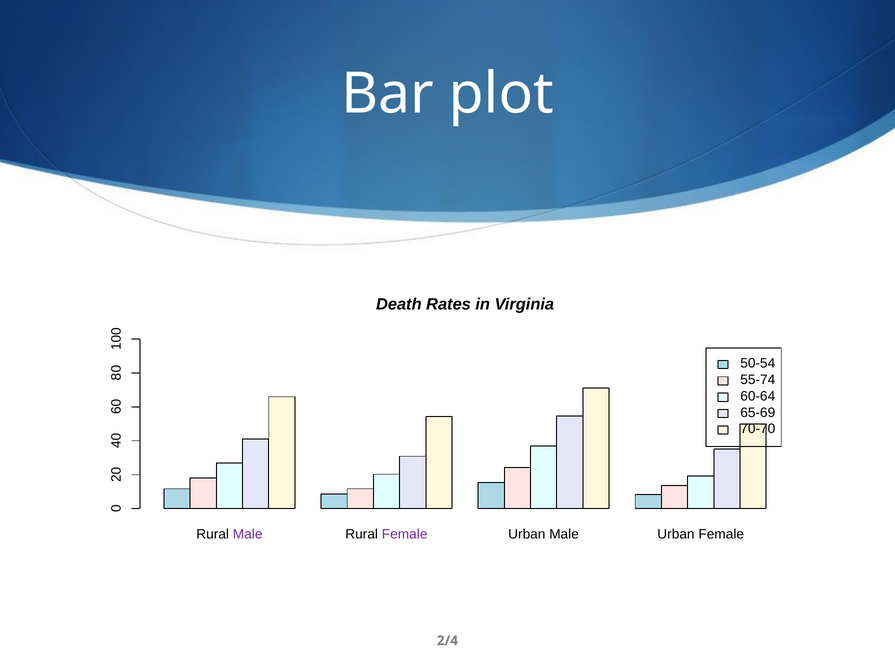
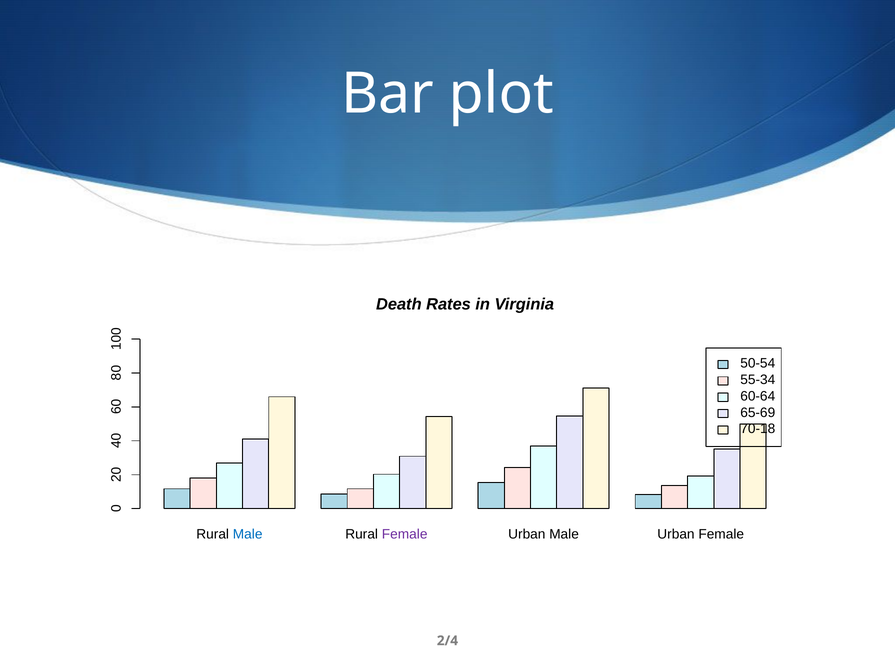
55-74: 55-74 -> 55-34
70-70: 70-70 -> 70-18
Male at (248, 534) colour: purple -> blue
